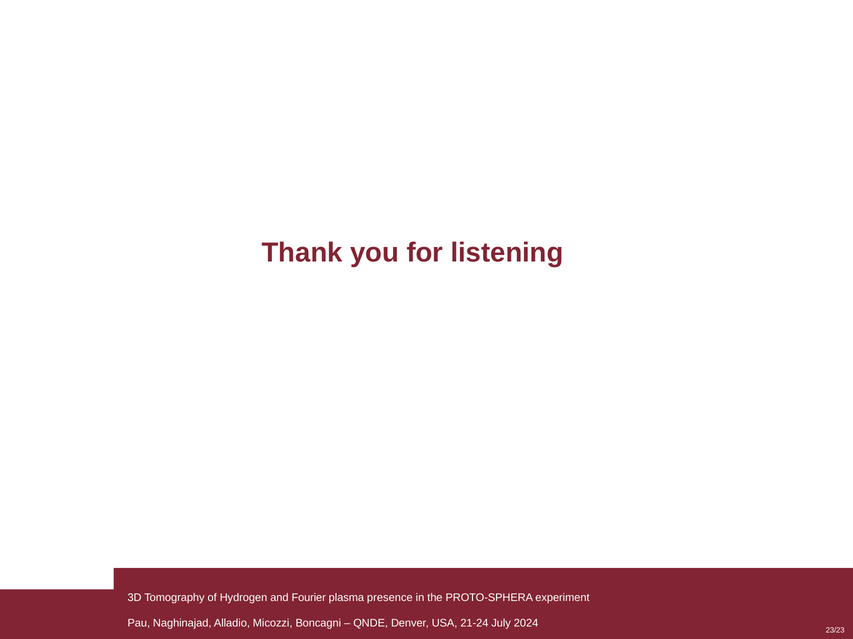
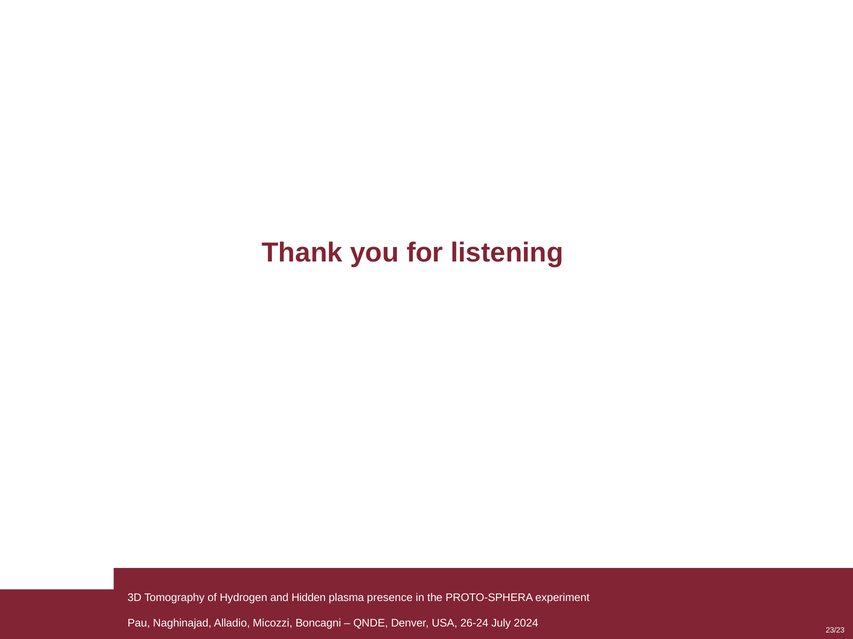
Fourier: Fourier -> Hidden
21-24: 21-24 -> 26-24
